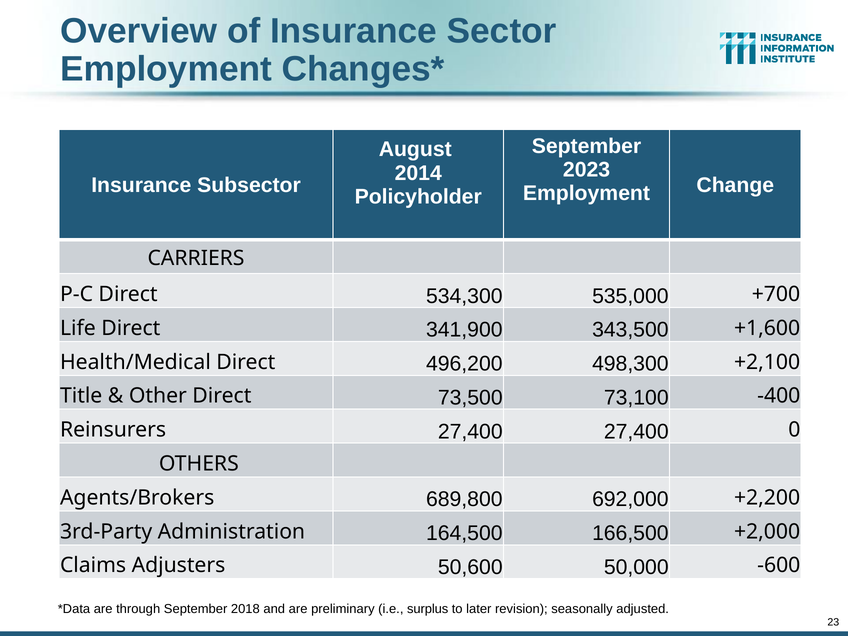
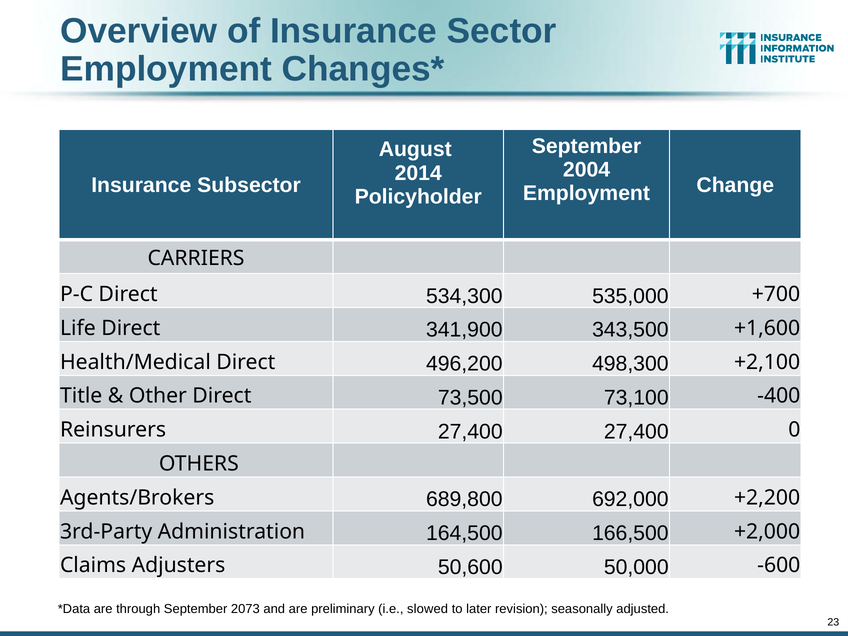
2023: 2023 -> 2004
2018: 2018 -> 2073
surplus: surplus -> slowed
